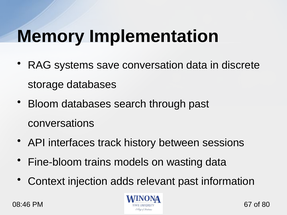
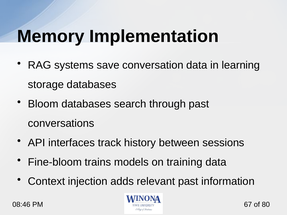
discrete: discrete -> learning
wasting: wasting -> training
